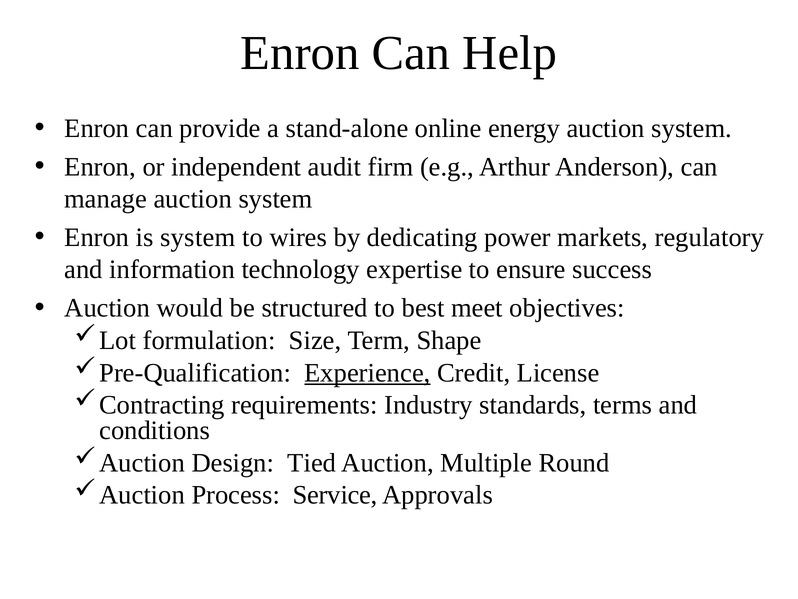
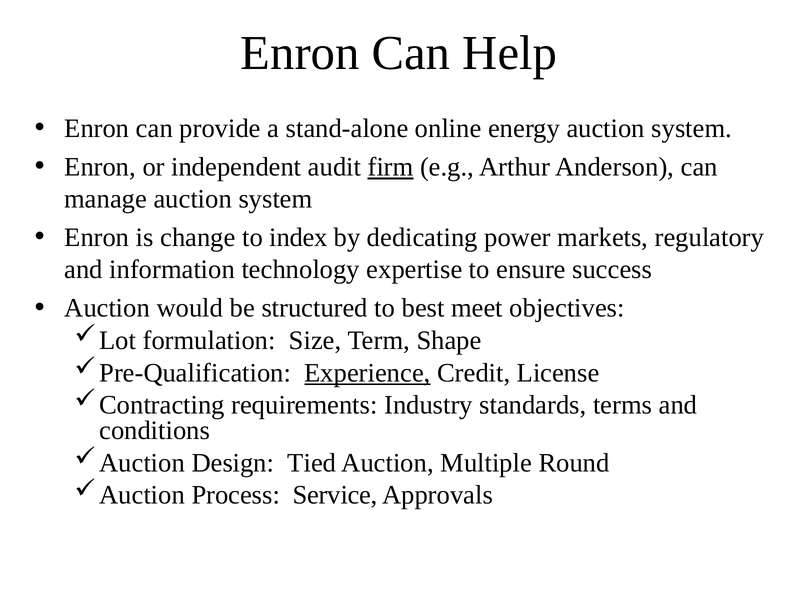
firm underline: none -> present
is system: system -> change
wires: wires -> index
